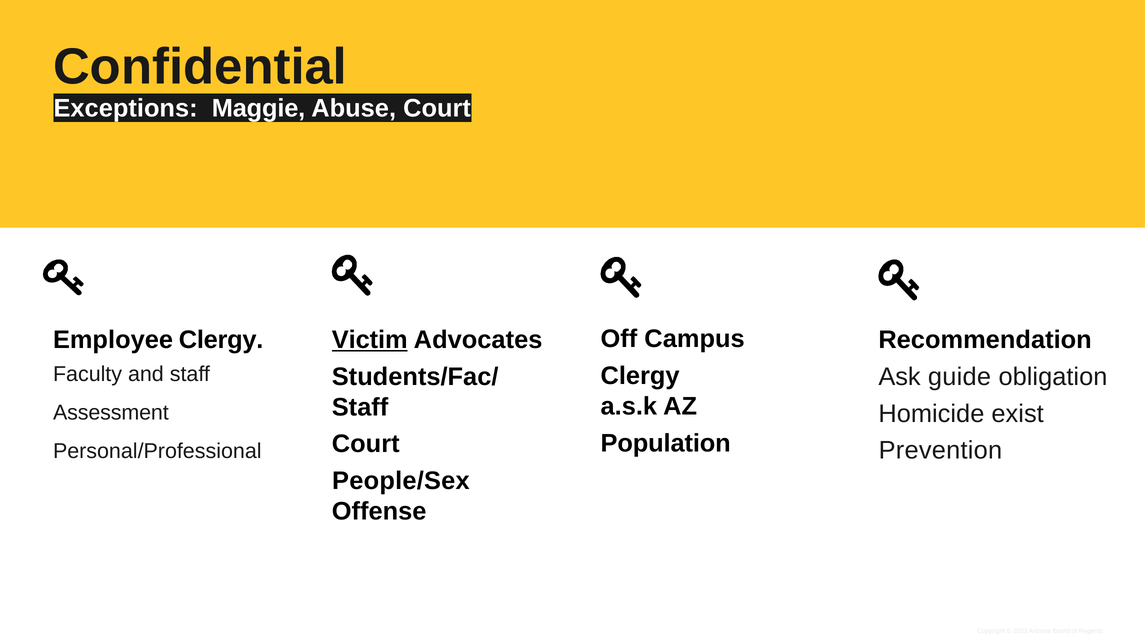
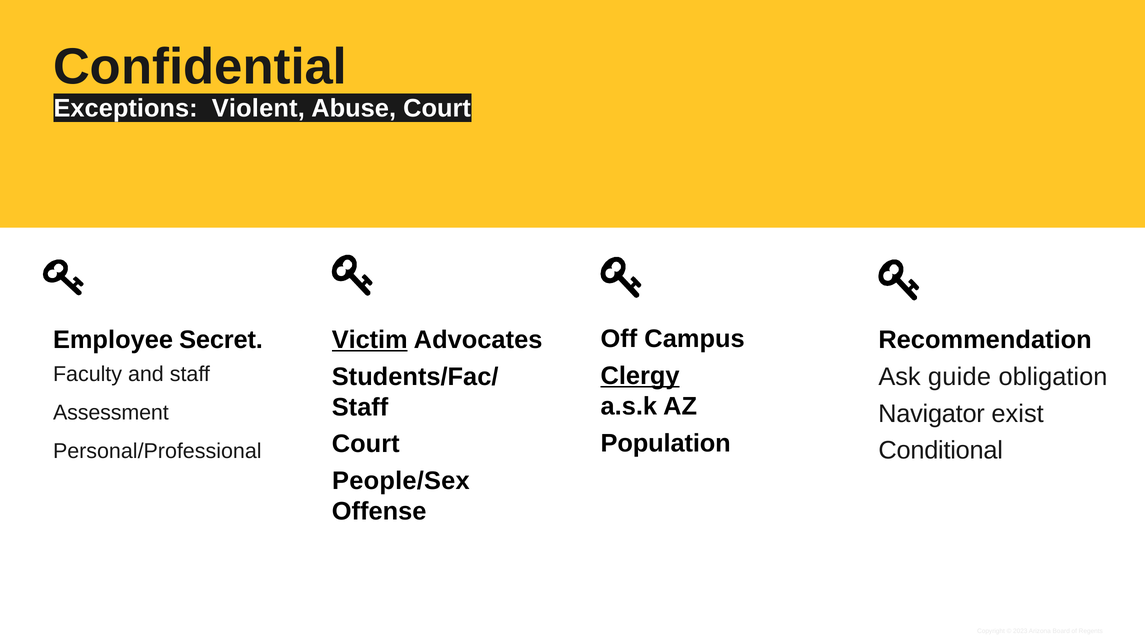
Maggie: Maggie -> Violent
Employee Clergy: Clergy -> Secret
Clergy at (640, 376) underline: none -> present
Homicide: Homicide -> Navigator
Prevention: Prevention -> Conditional
